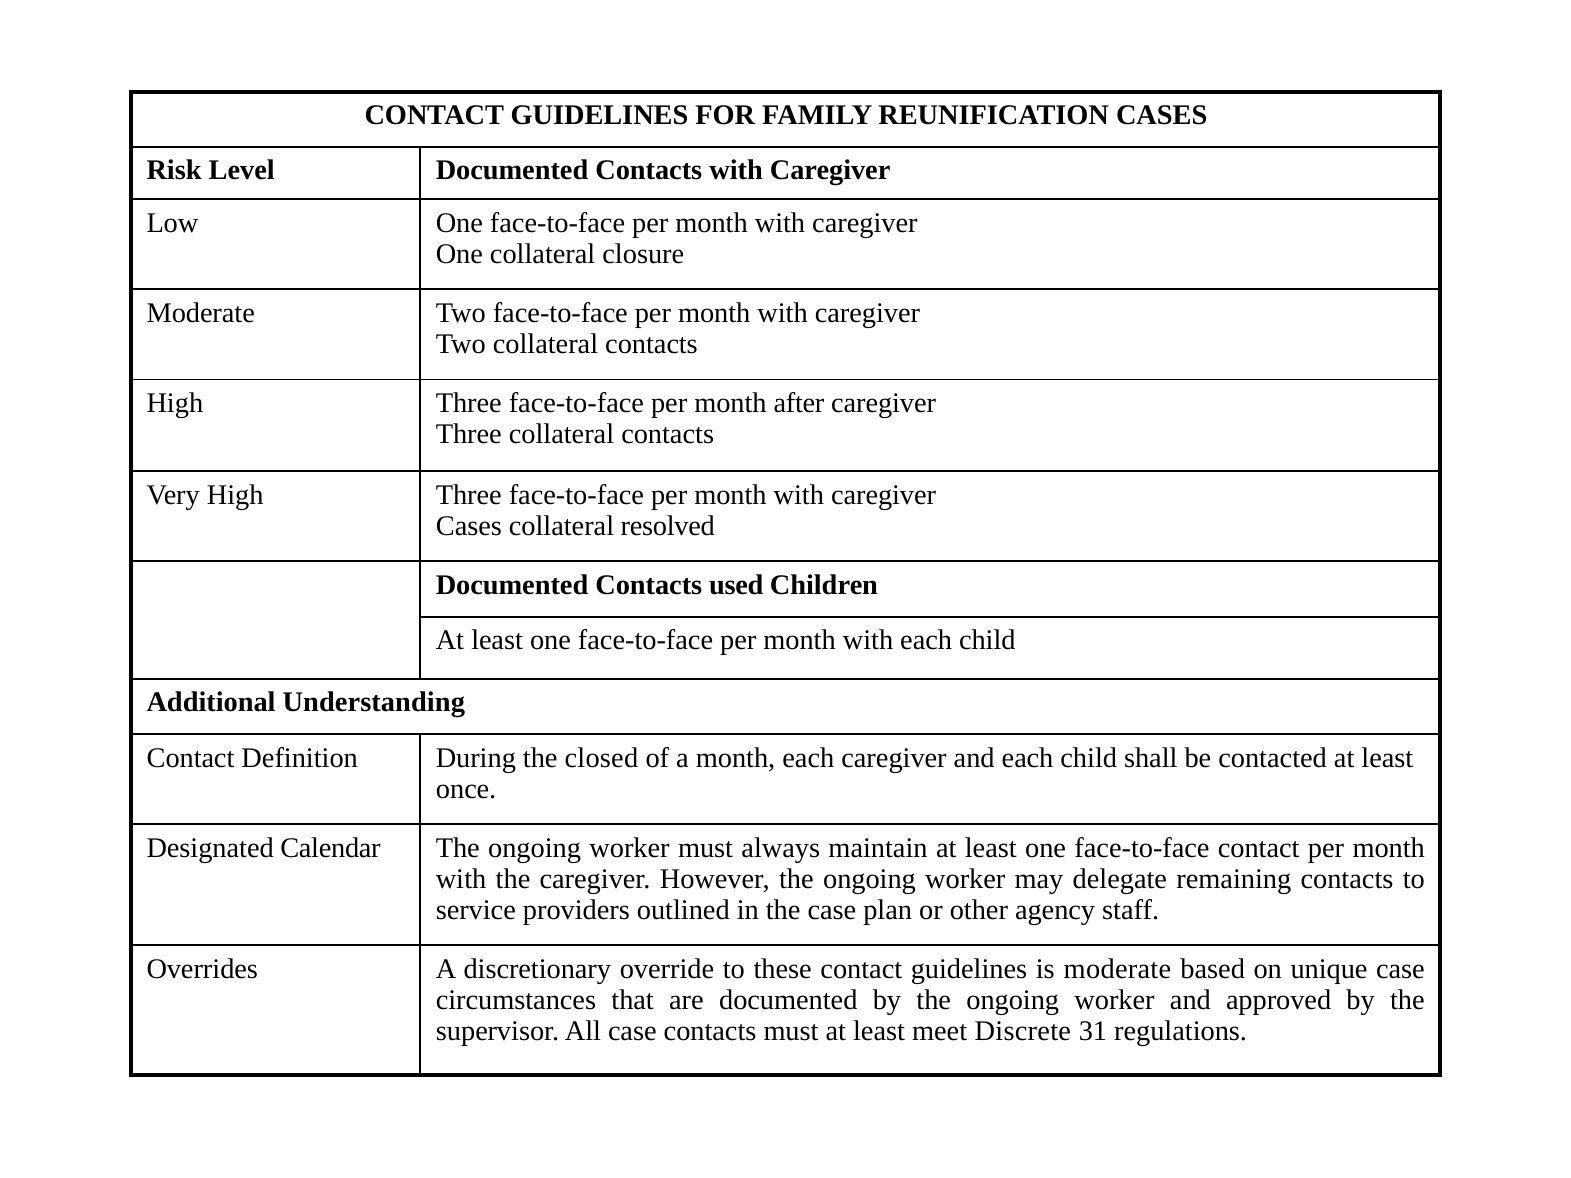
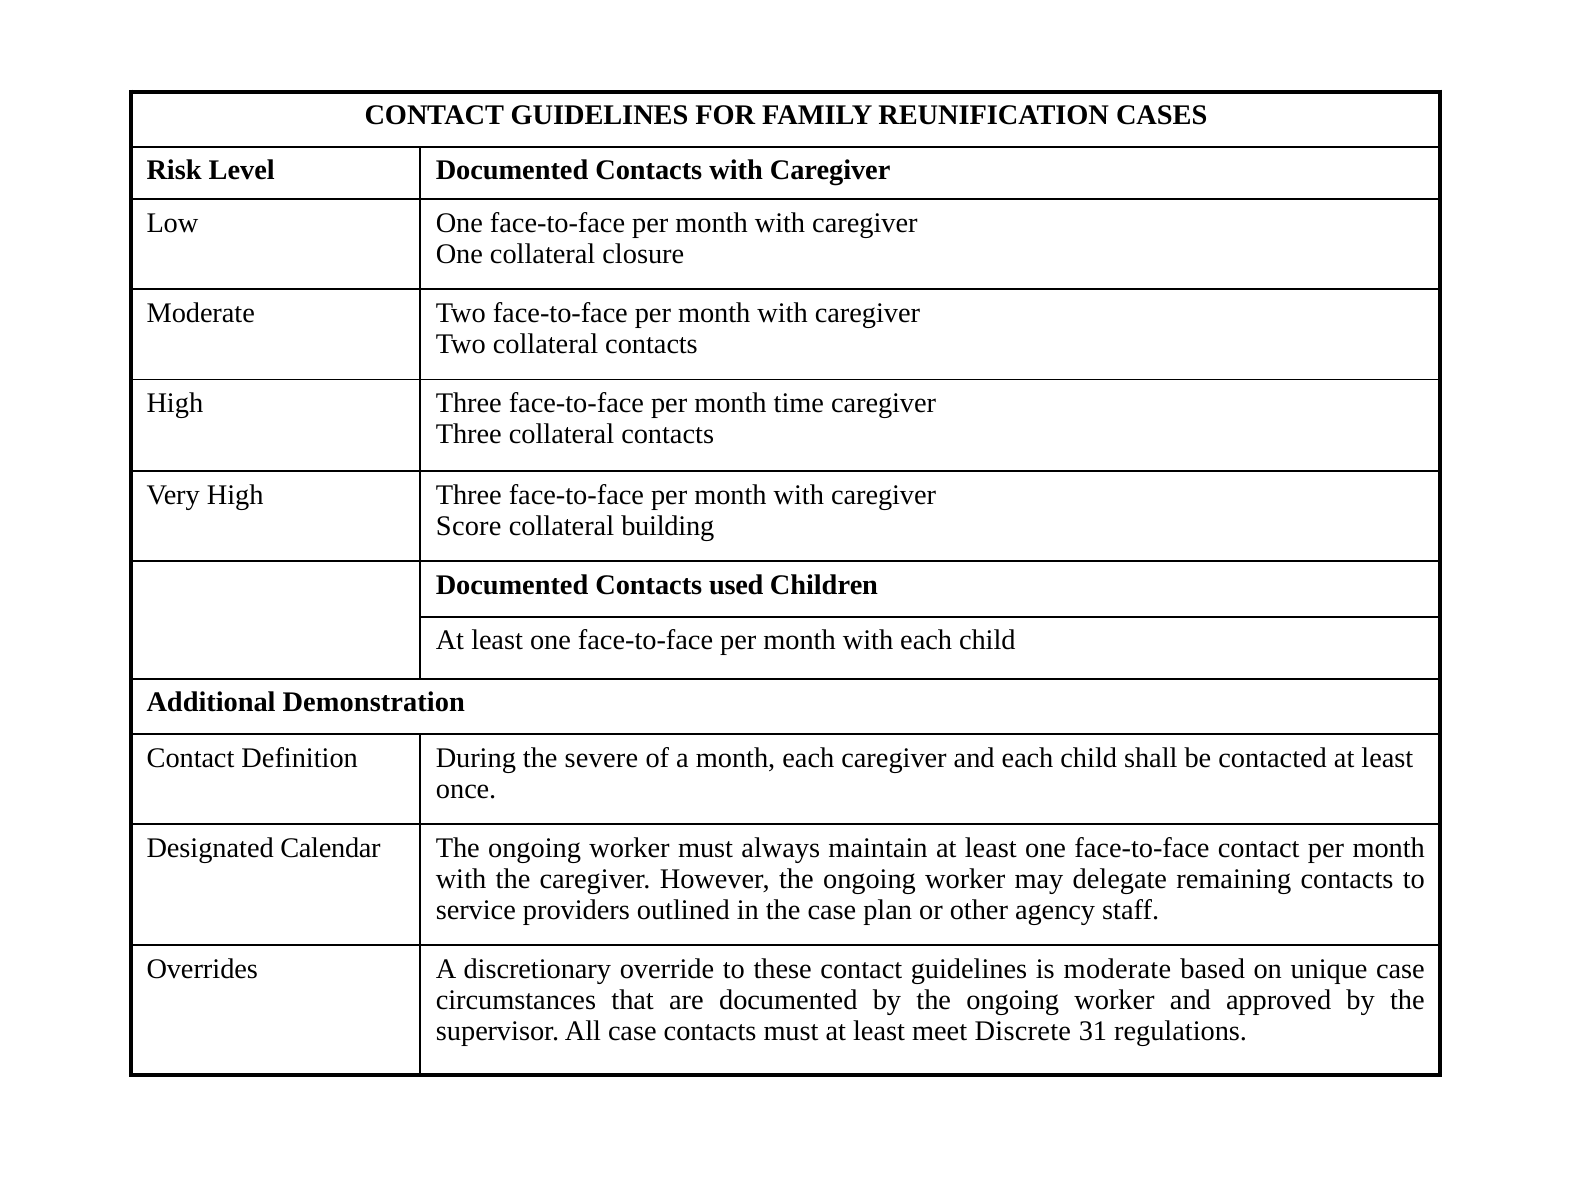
after: after -> time
Cases at (469, 526): Cases -> Score
resolved: resolved -> building
Understanding: Understanding -> Demonstration
closed: closed -> severe
